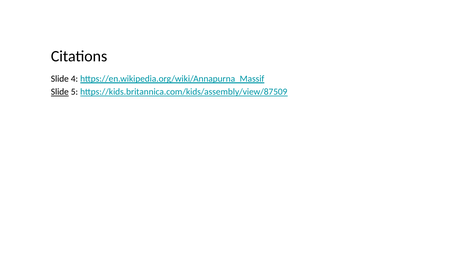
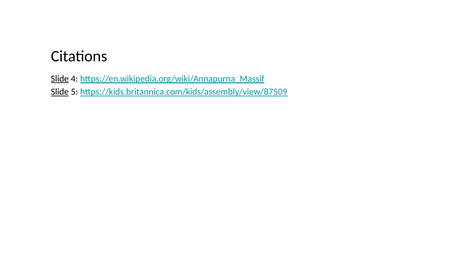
Slide at (60, 79) underline: none -> present
